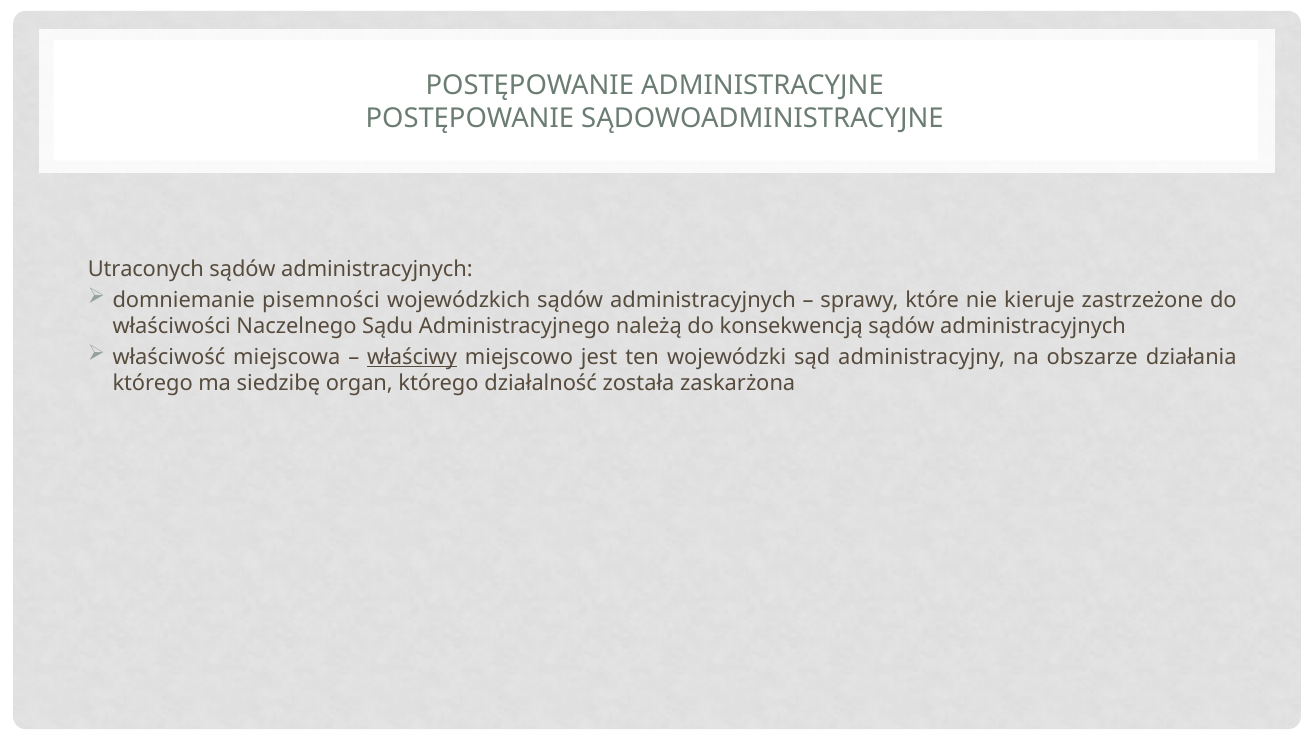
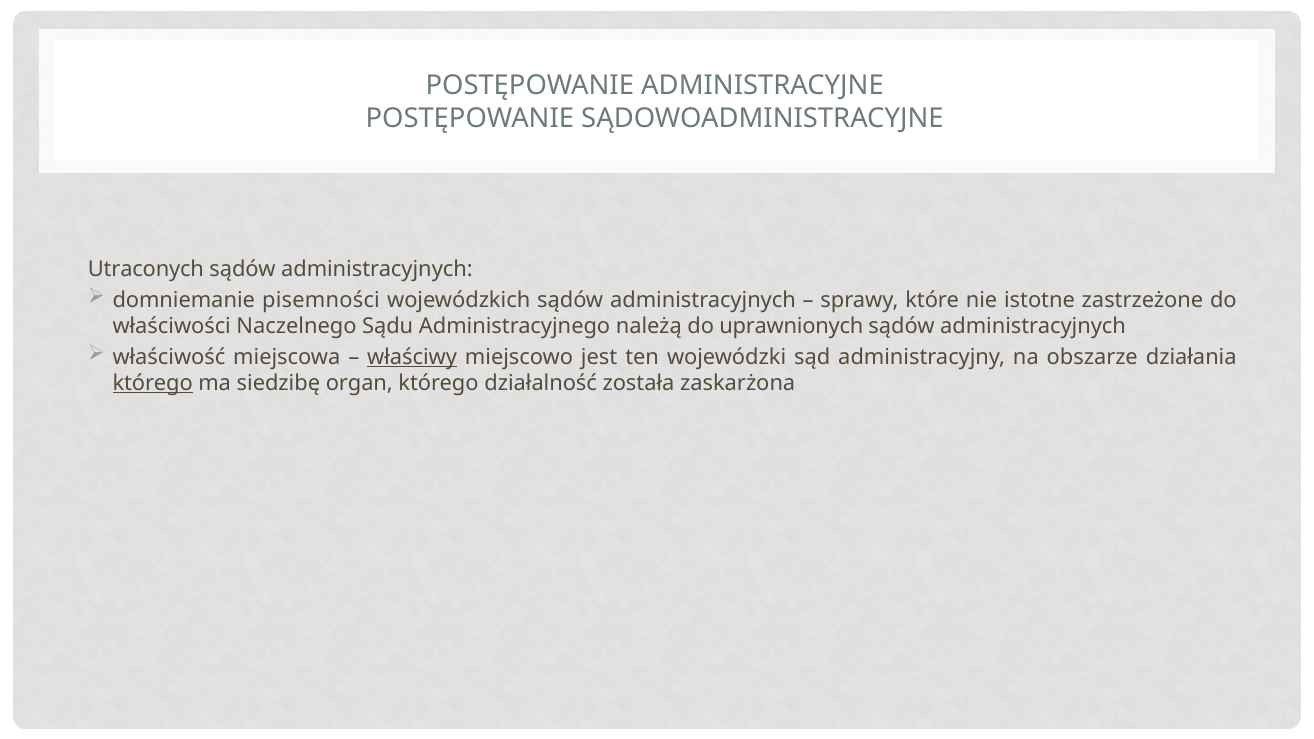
kieruje: kieruje -> istotne
konsekwencją: konsekwencją -> uprawnionych
którego at (153, 383) underline: none -> present
